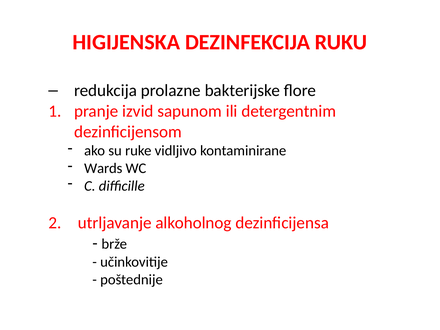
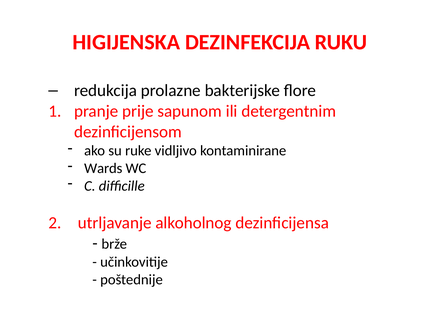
izvid: izvid -> prije
